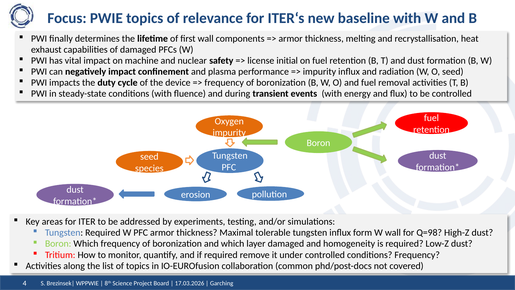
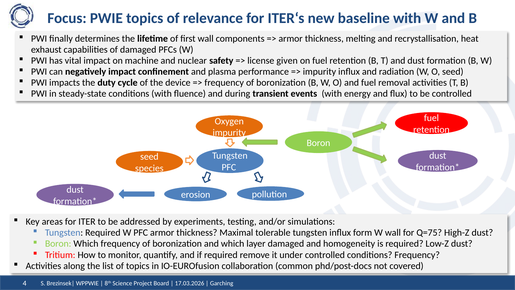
initial: initial -> given
Q=98: Q=98 -> Q=75
